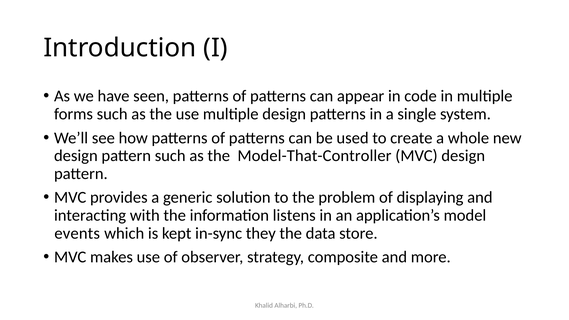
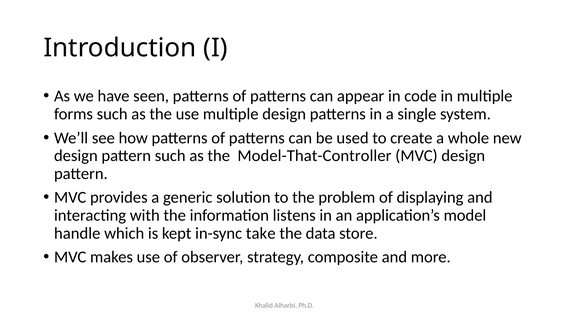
events: events -> handle
they: they -> take
